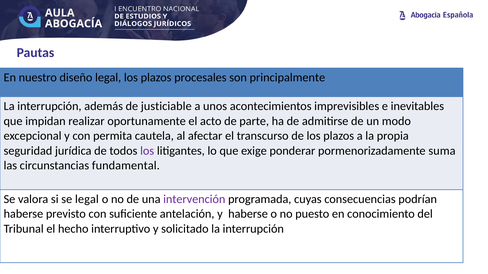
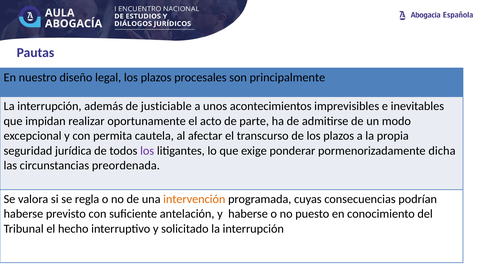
suma: suma -> dicha
fundamental: fundamental -> preordenada
se legal: legal -> regla
intervención colour: purple -> orange
